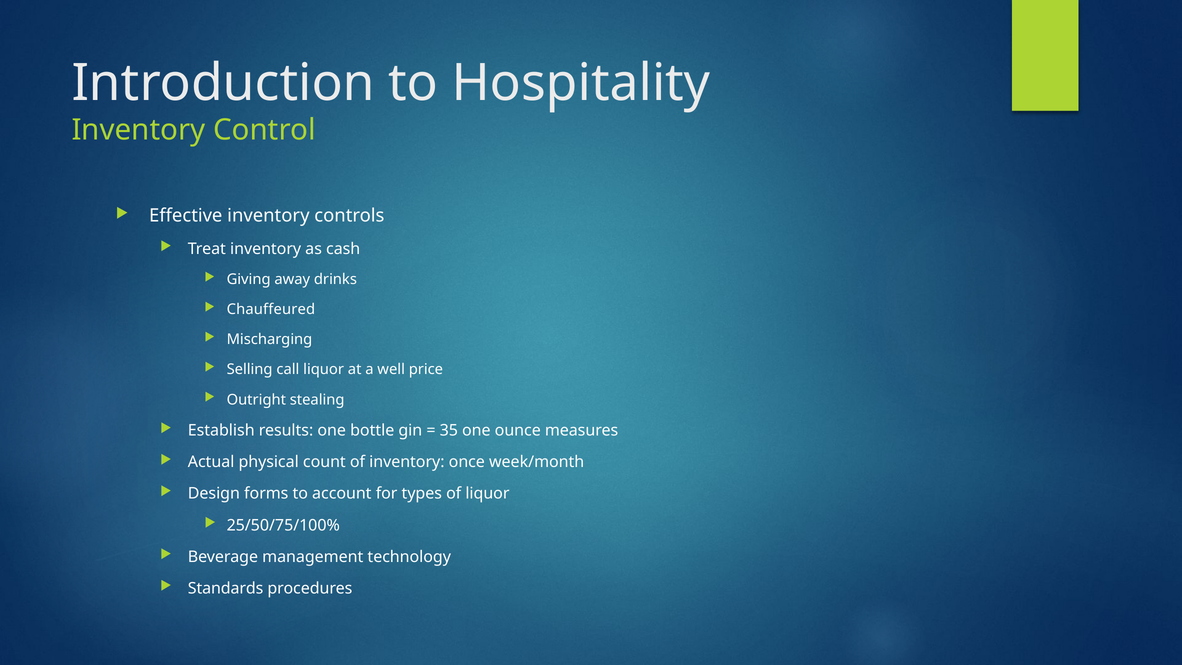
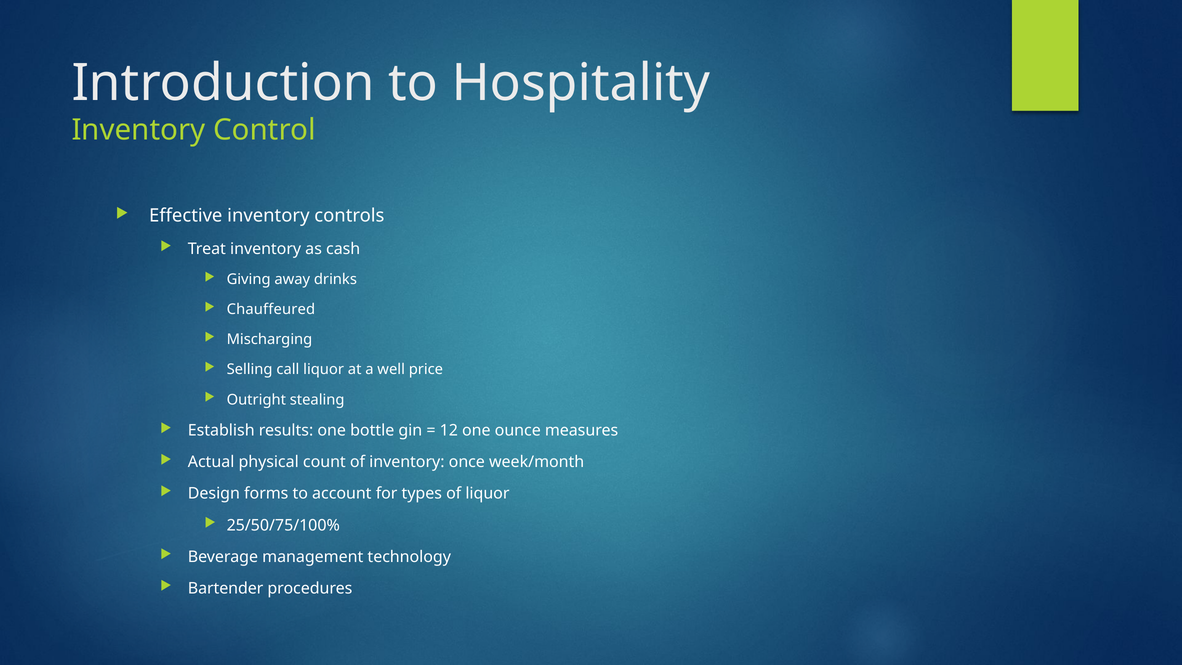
35: 35 -> 12
Standards: Standards -> Bartender
